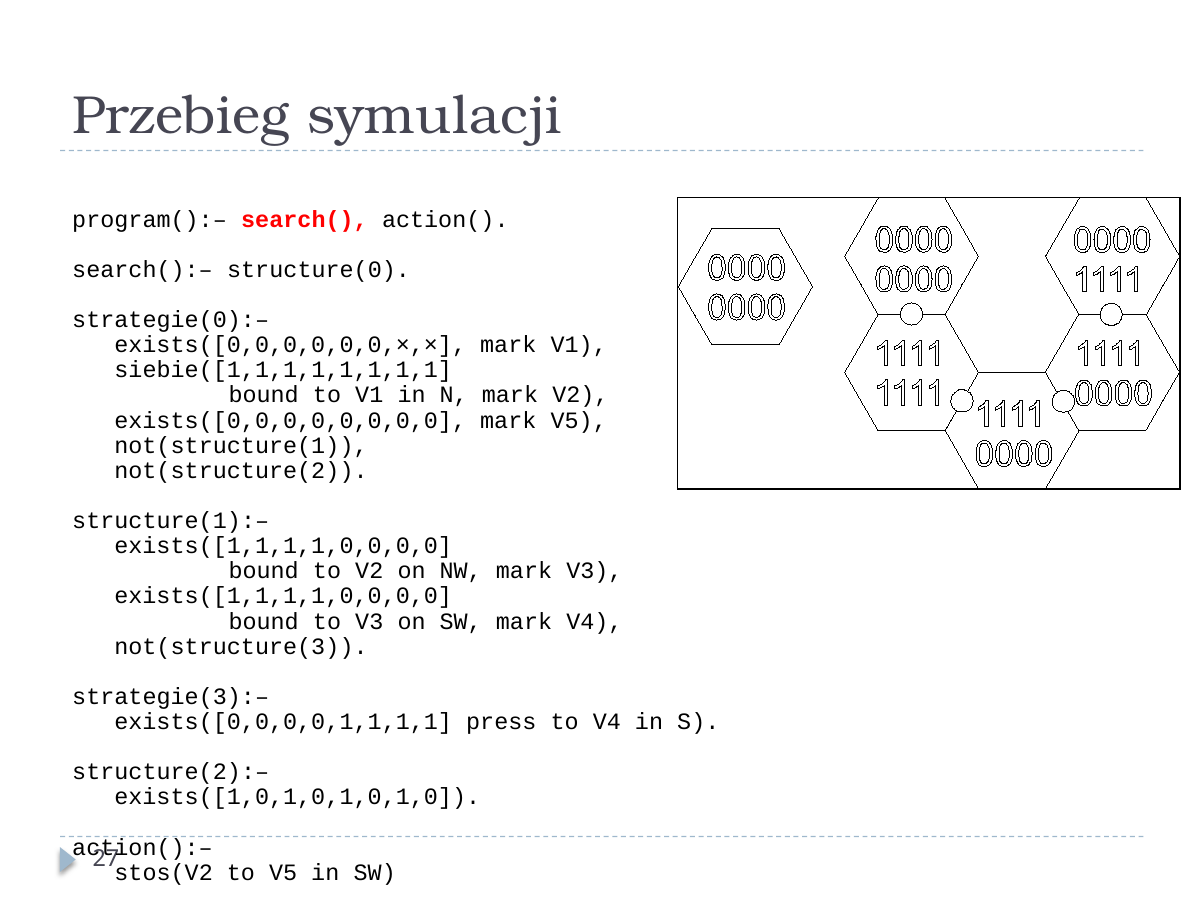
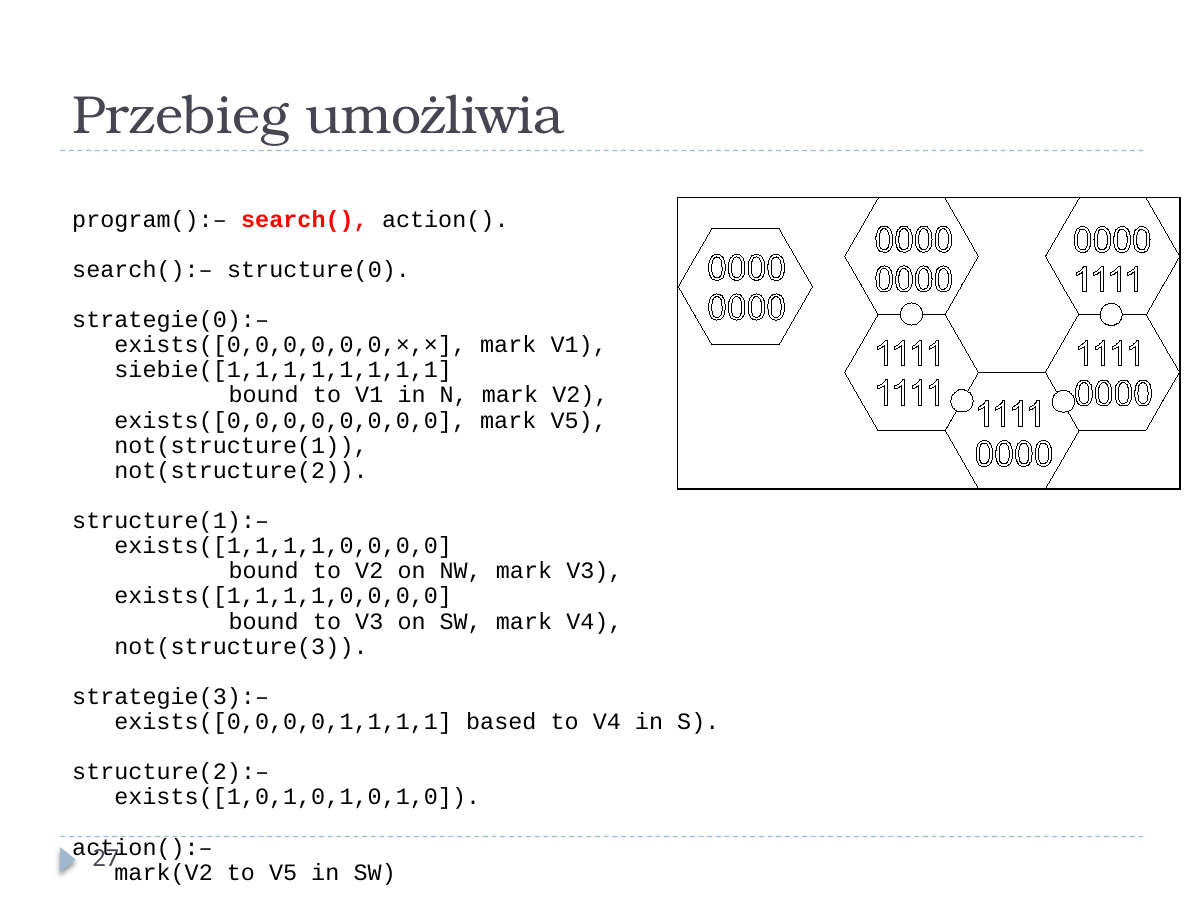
symulacji: symulacji -> umożliwia
press: press -> based
stos(V2: stos(V2 -> mark(V2
